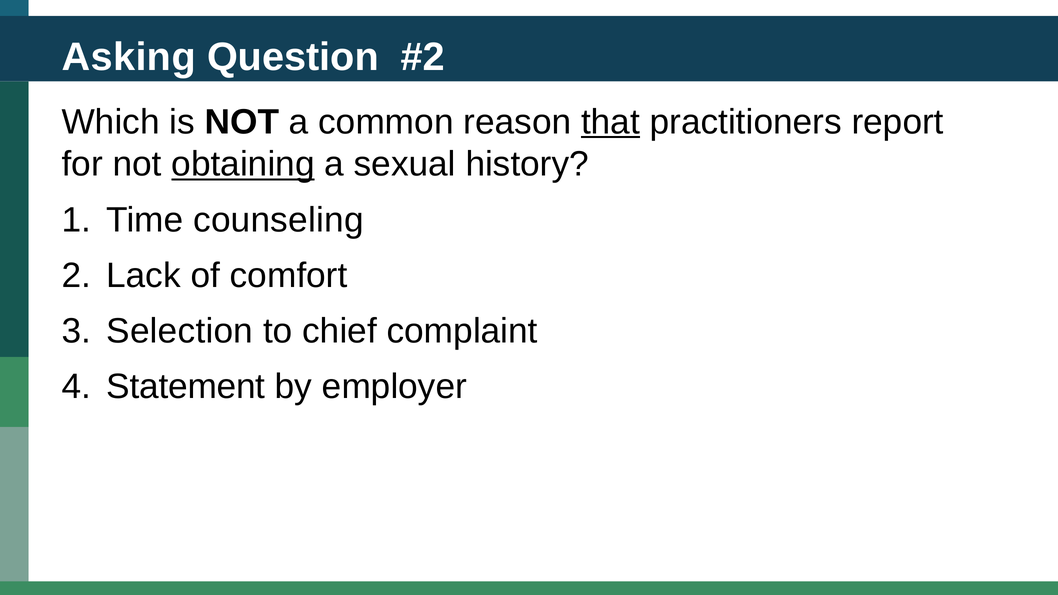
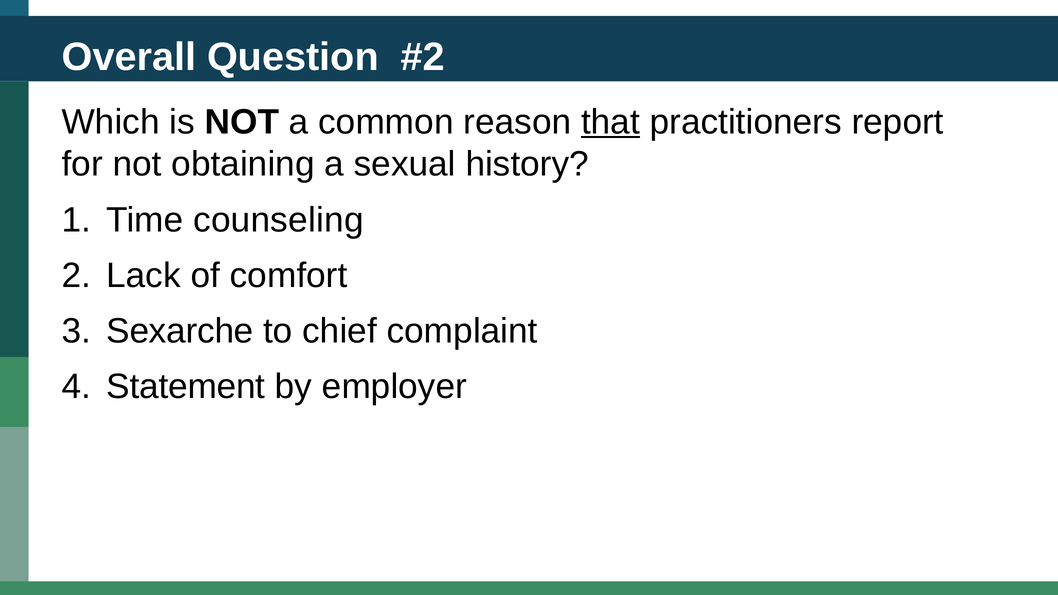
Asking: Asking -> Overall
obtaining underline: present -> none
Selection: Selection -> Sexarche
